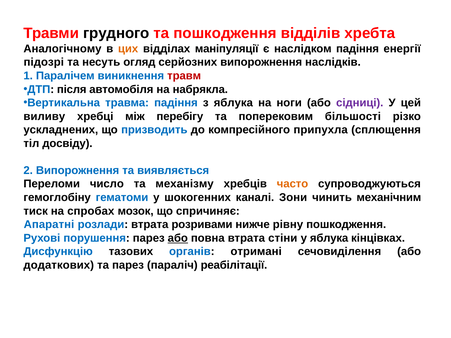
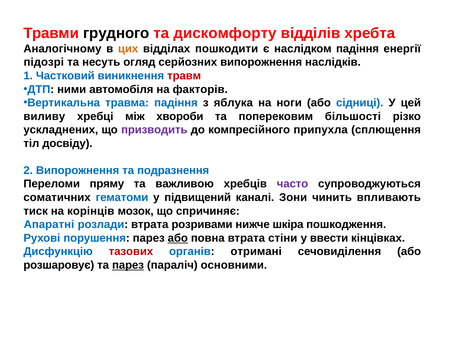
та пошкодження: пошкодження -> дискомфорту
маніпуляції: маніпуляції -> пошкодити
Паралічем: Паралічем -> Частковий
після: після -> ними
набрякла: набрякла -> факторів
сідниці colour: purple -> blue
перебігу: перебігу -> хвороби
призводить colour: blue -> purple
виявляється: виявляється -> подразнення
число: число -> пряму
механізму: механізму -> важливою
часто colour: orange -> purple
гемоглобіну: гемоглобіну -> соматичних
шокогенних: шокогенних -> підвищений
механічним: механічним -> впливають
спробах: спробах -> корінців
рівну: рівну -> шкіра
у яблука: яблука -> ввести
тазових colour: black -> red
додаткових: додаткових -> розшаровує
парез at (128, 265) underline: none -> present
реабілітації: реабілітації -> основними
